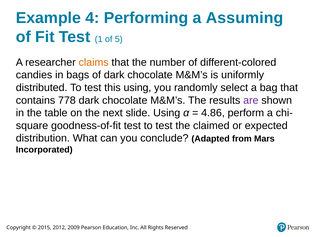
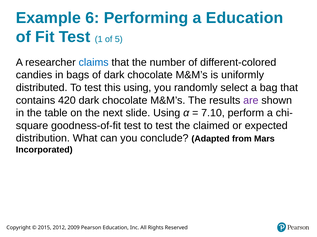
4: 4 -> 6
a Assuming: Assuming -> Education
claims colour: orange -> blue
778: 778 -> 420
4.86: 4.86 -> 7.10
